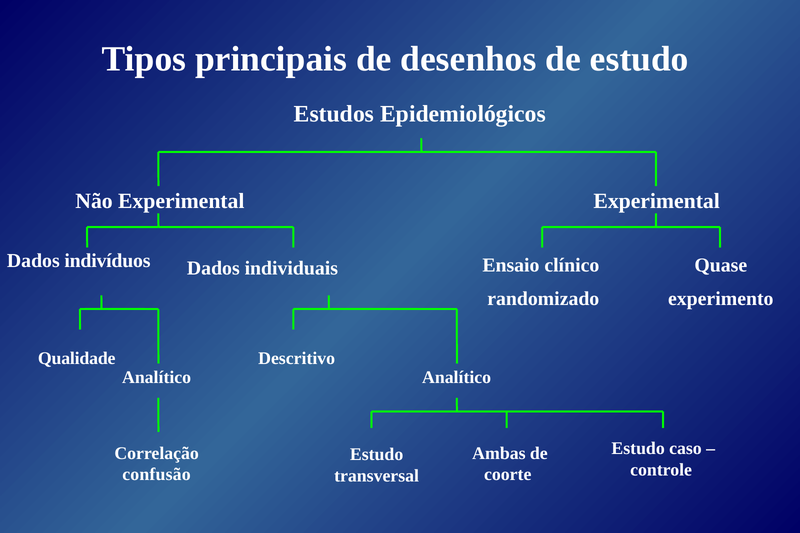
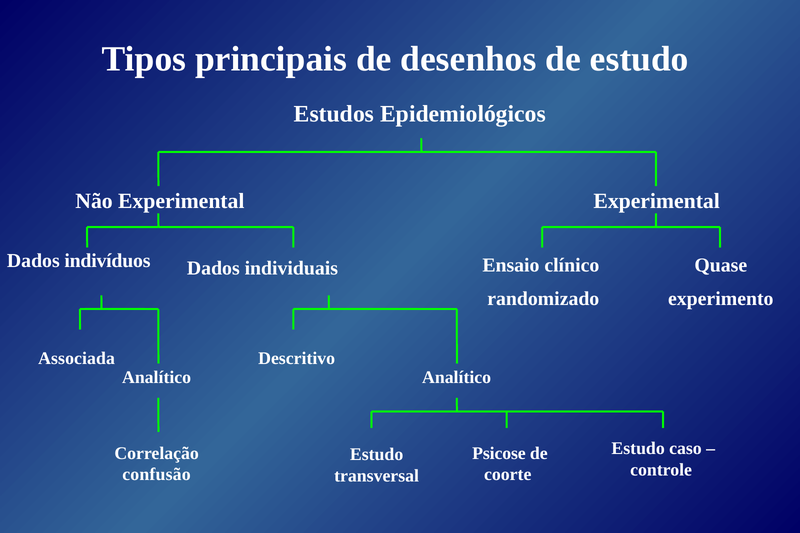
Qualidade: Qualidade -> Associada
Ambas: Ambas -> Psicose
